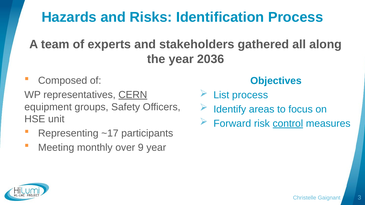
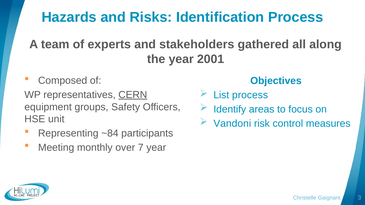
2036: 2036 -> 2001
Forward: Forward -> Vandoni
control underline: present -> none
~17: ~17 -> ~84
9: 9 -> 7
